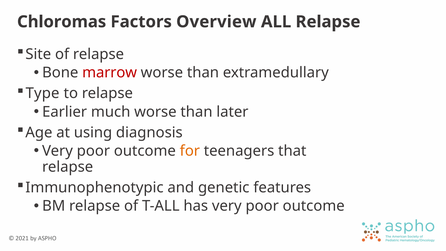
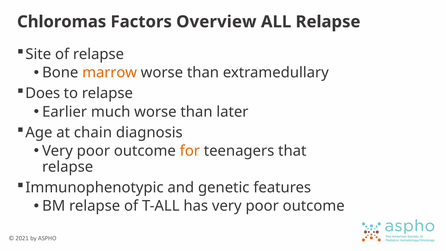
marrow colour: red -> orange
Type: Type -> Does
using: using -> chain
